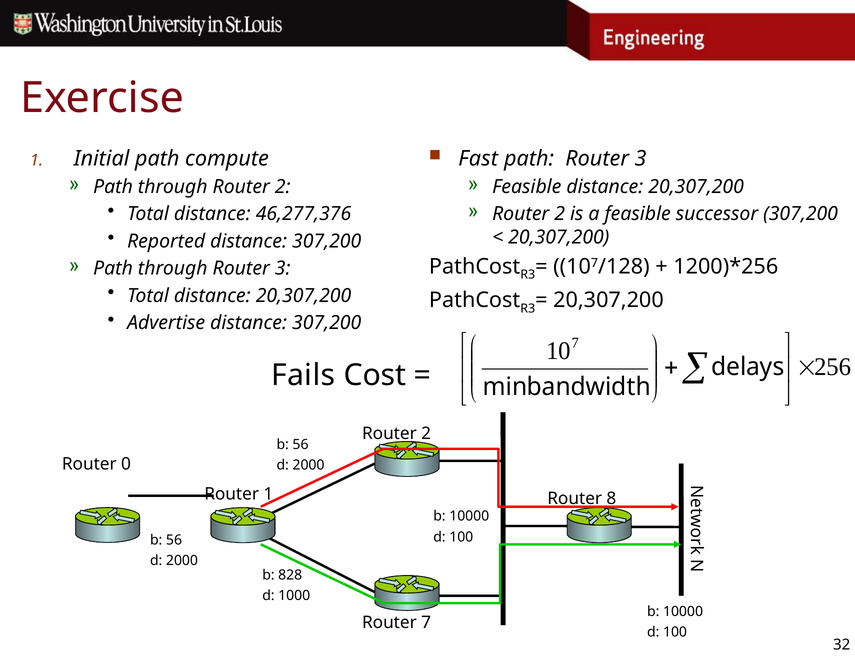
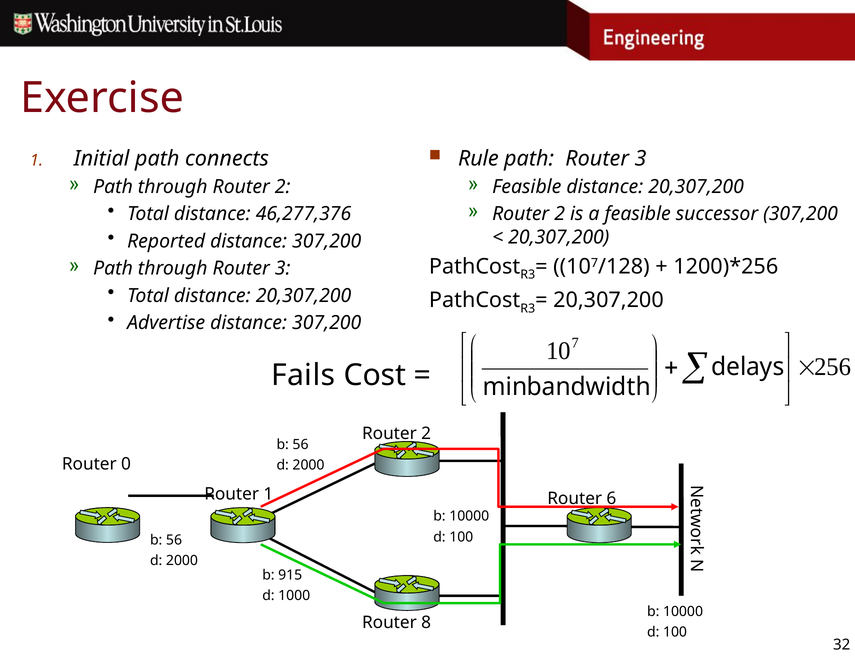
Fast: Fast -> Rule
compute: compute -> connects
8: 8 -> 6
828: 828 -> 915
Router 7: 7 -> 8
